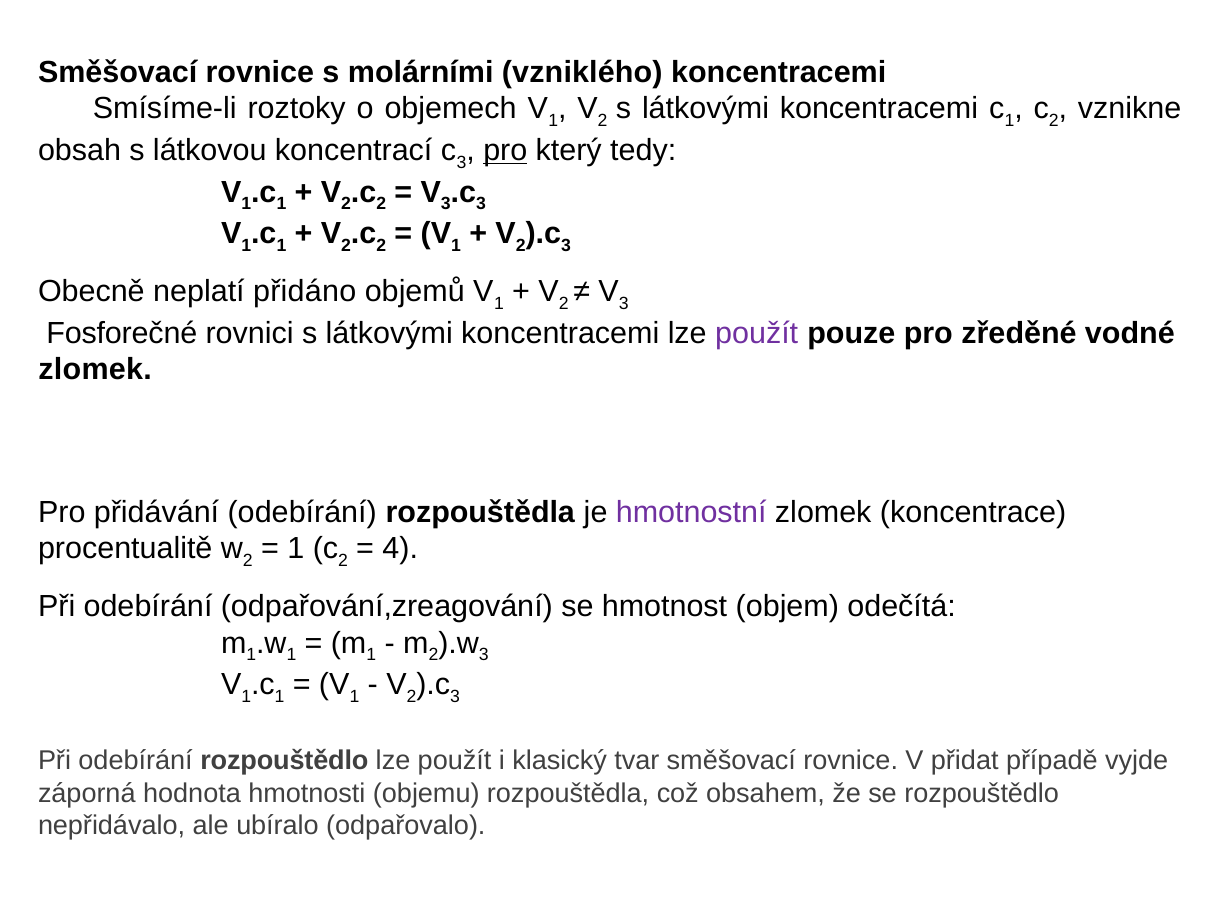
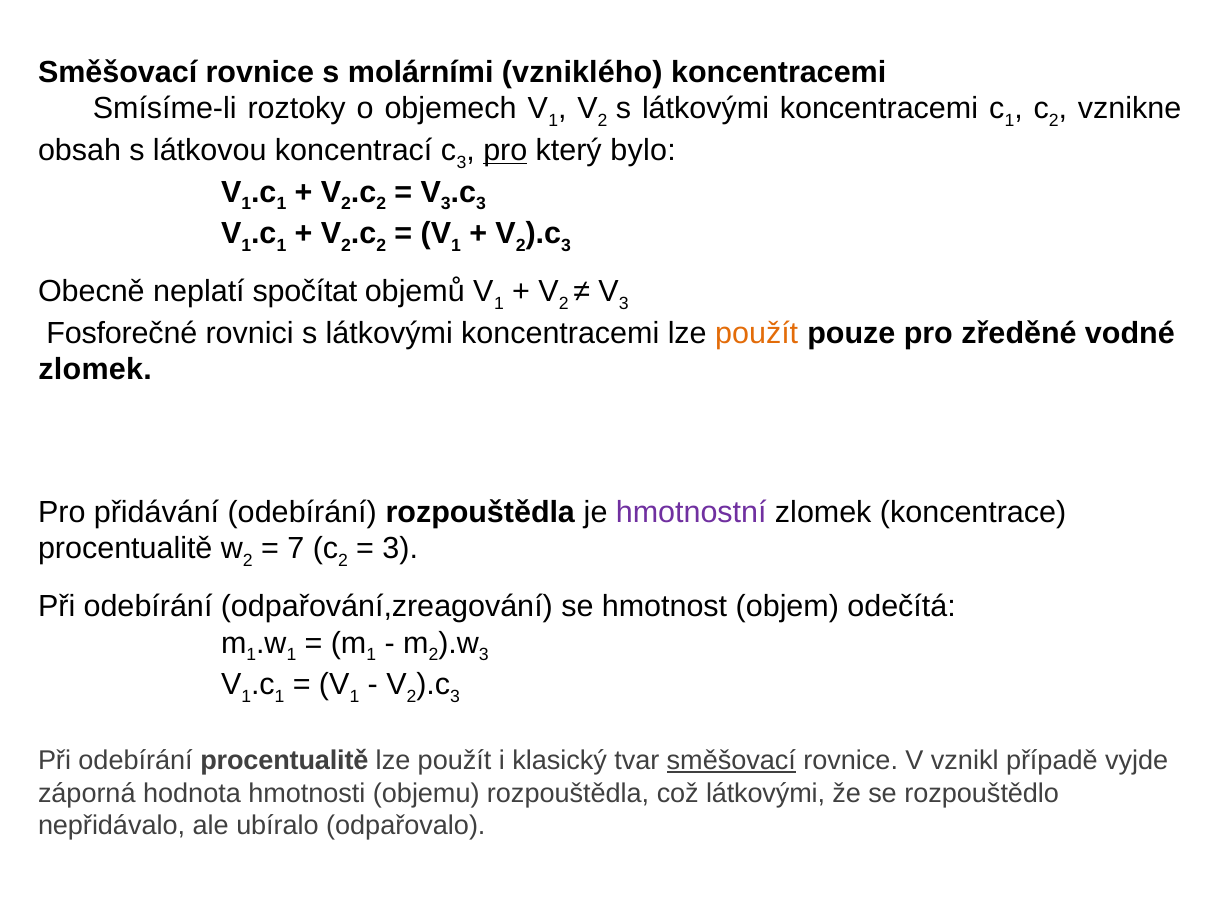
tedy: tedy -> bylo
přidáno: přidáno -> spočítat
použít at (757, 333) colour: purple -> orange
1 at (296, 549): 1 -> 7
4 at (400, 549): 4 -> 3
odebírání rozpouštědlo: rozpouštědlo -> procentualitě
směšovací at (731, 761) underline: none -> present
přidat: přidat -> vznikl
což obsahem: obsahem -> látkovými
